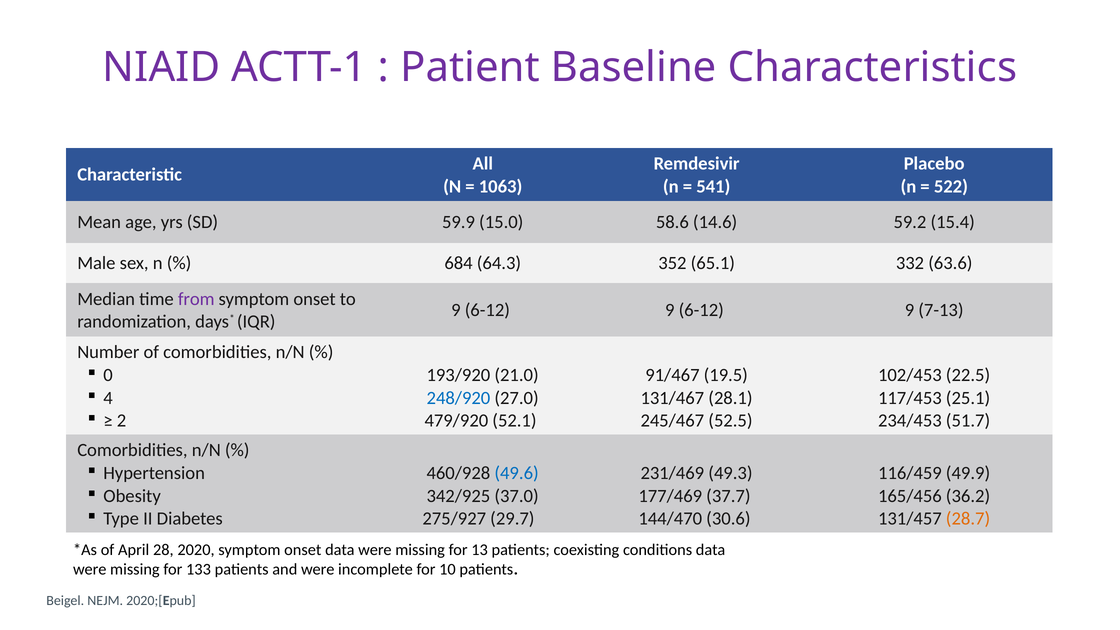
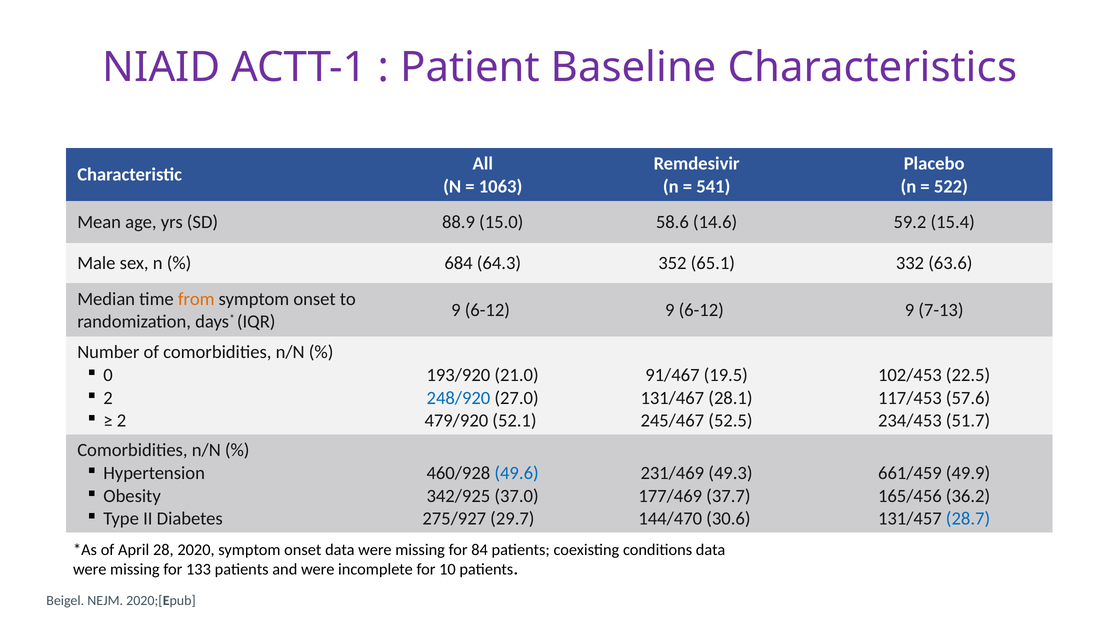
59.9: 59.9 -> 88.9
from colour: purple -> orange
4 at (108, 398): 4 -> 2
25.1: 25.1 -> 57.6
116/459: 116/459 -> 661/459
28.7 colour: orange -> blue
13: 13 -> 84
